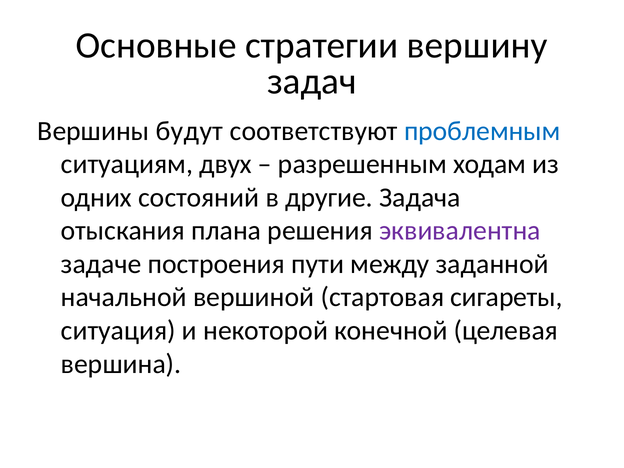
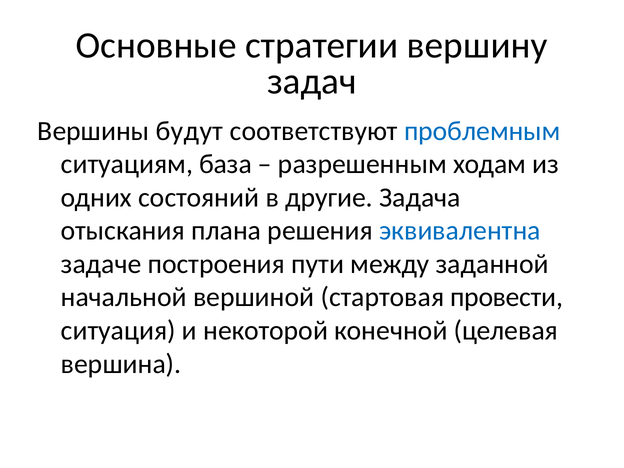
двух: двух -> база
эквивалентна colour: purple -> blue
сигареты: сигареты -> провести
